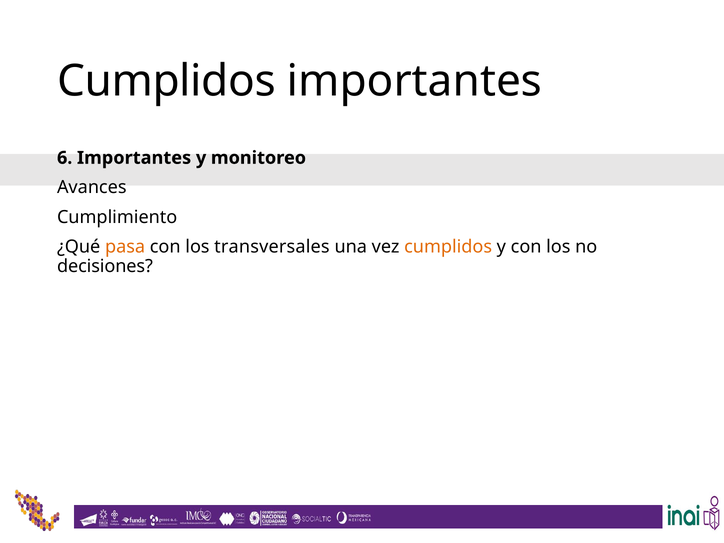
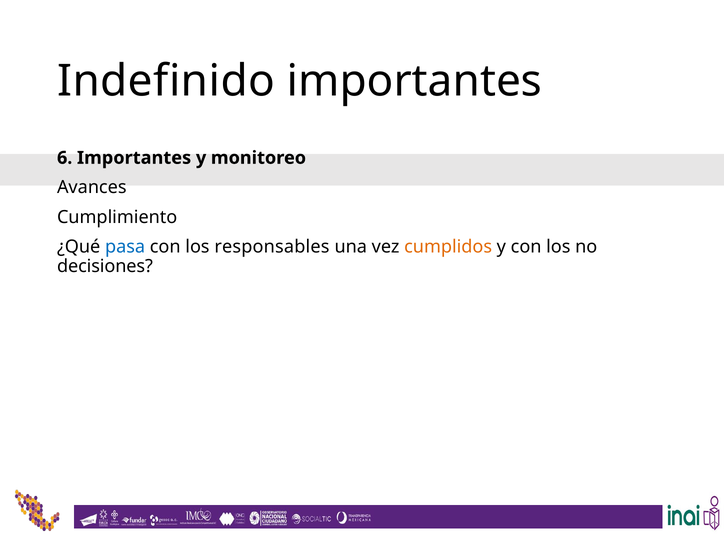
Cumplidos at (166, 81): Cumplidos -> Indefinido
pasa colour: orange -> blue
transversales: transversales -> responsables
